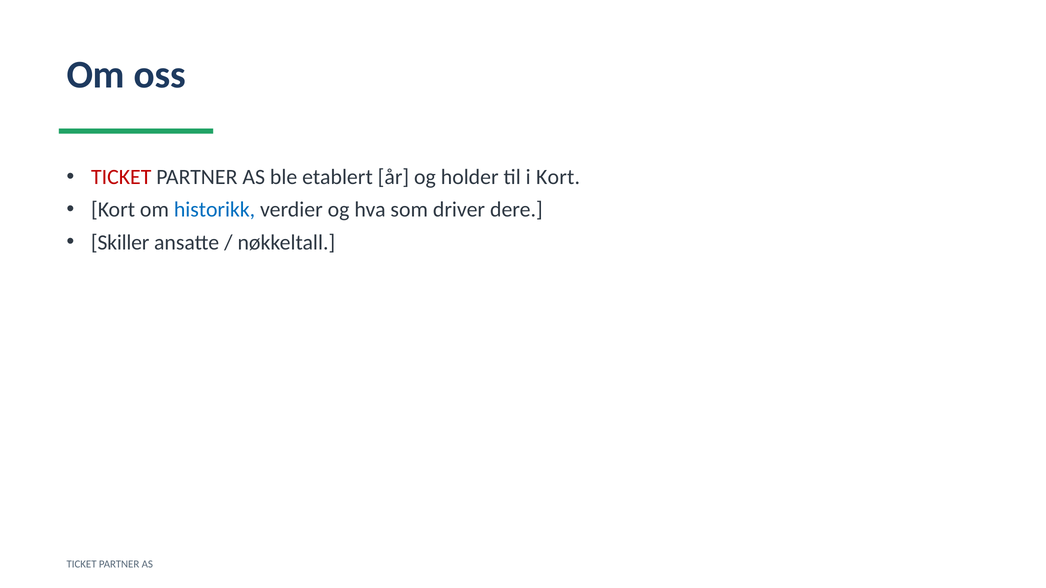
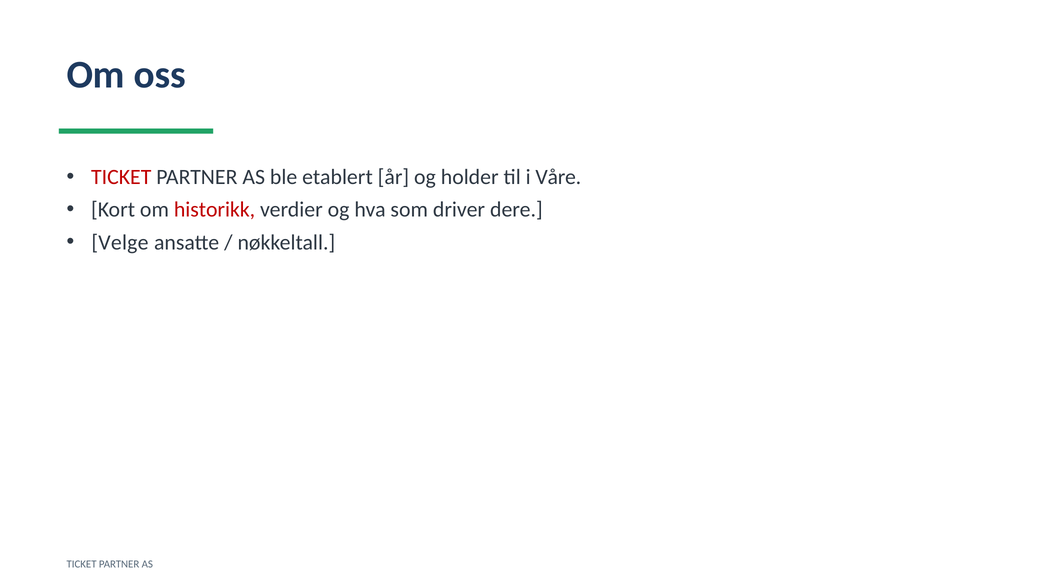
i Kort: Kort -> Våre
historikk colour: blue -> red
Skiller: Skiller -> Velge
